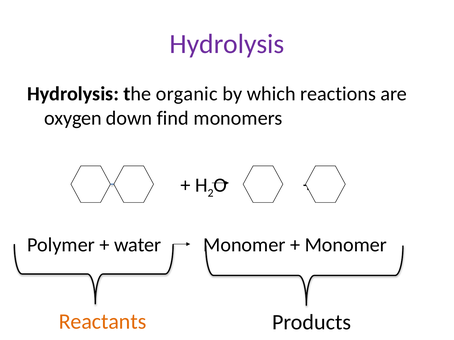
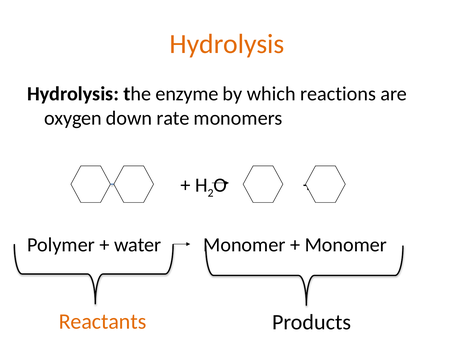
Hydrolysis at (227, 44) colour: purple -> orange
organic: organic -> enzyme
find: find -> rate
